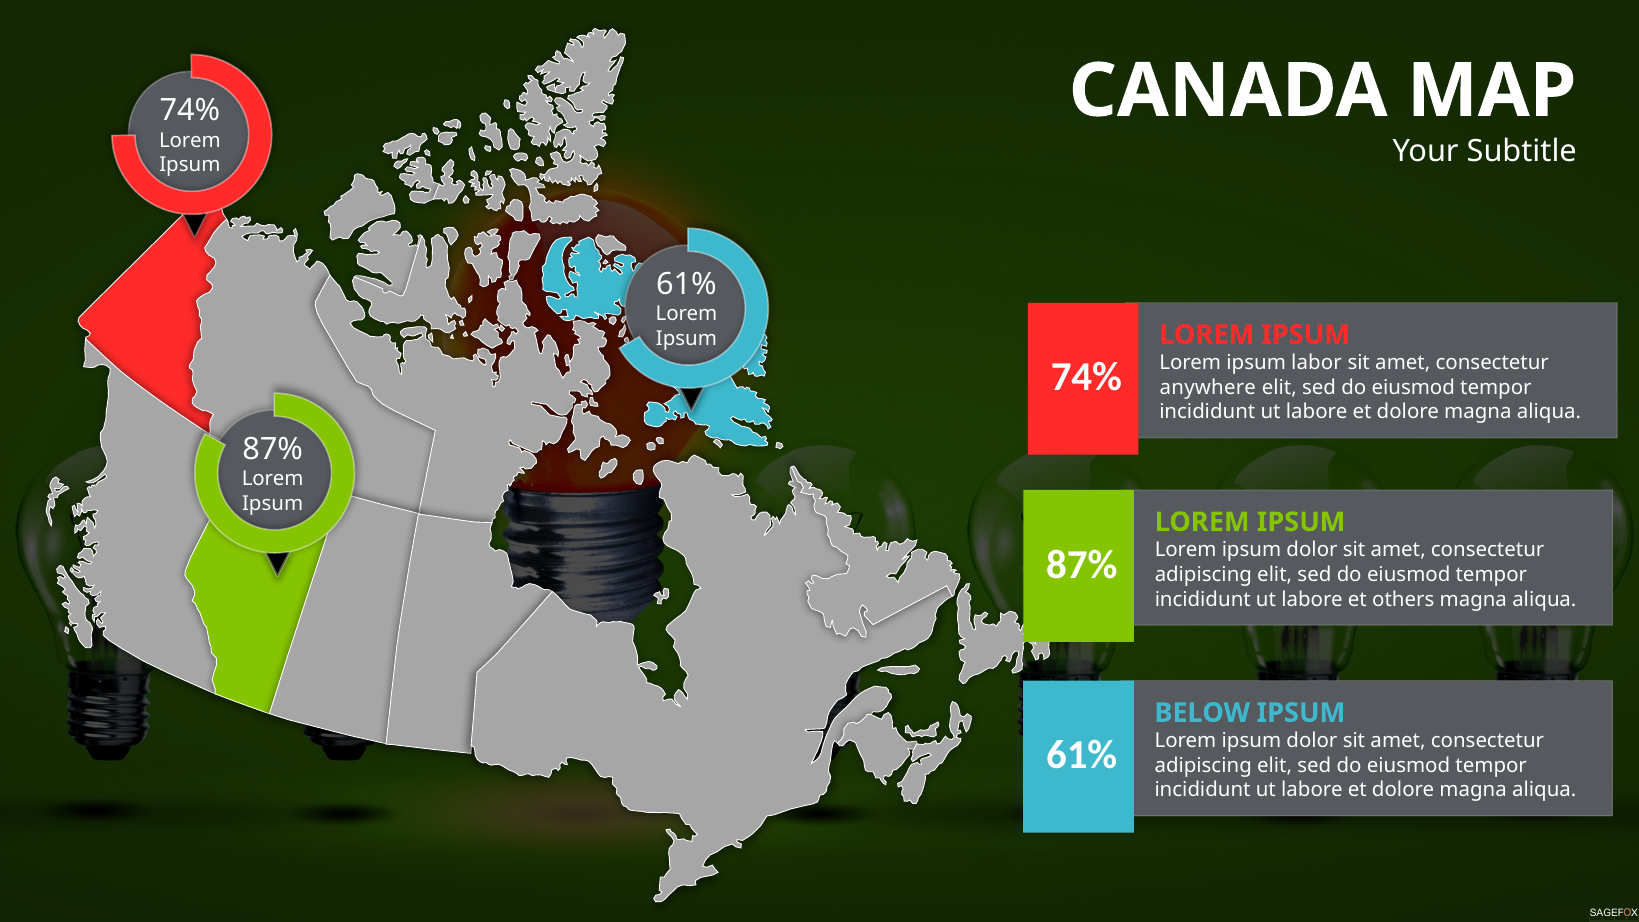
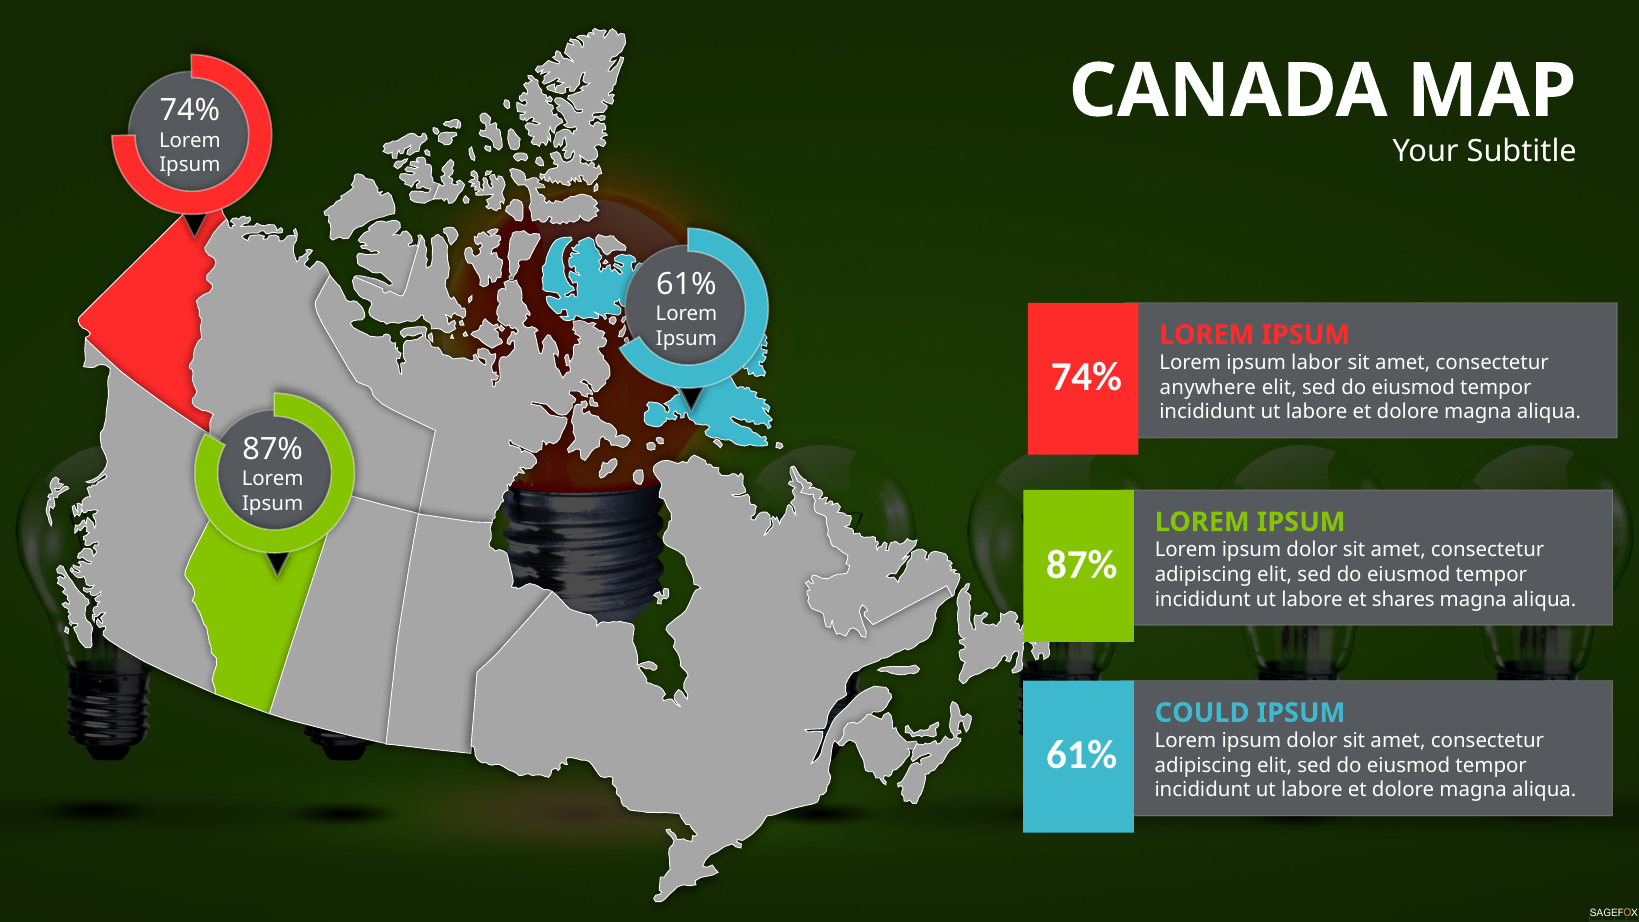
others: others -> shares
BELOW: BELOW -> COULD
